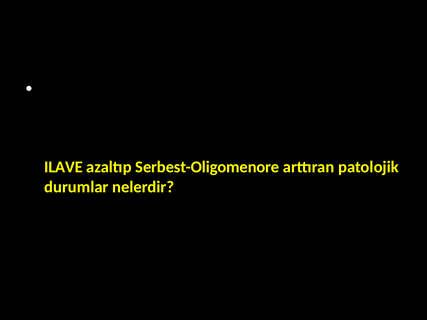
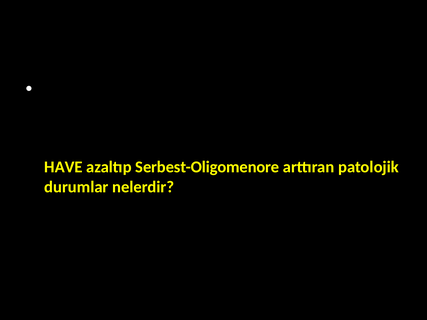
ILAVE: ILAVE -> HAVE
